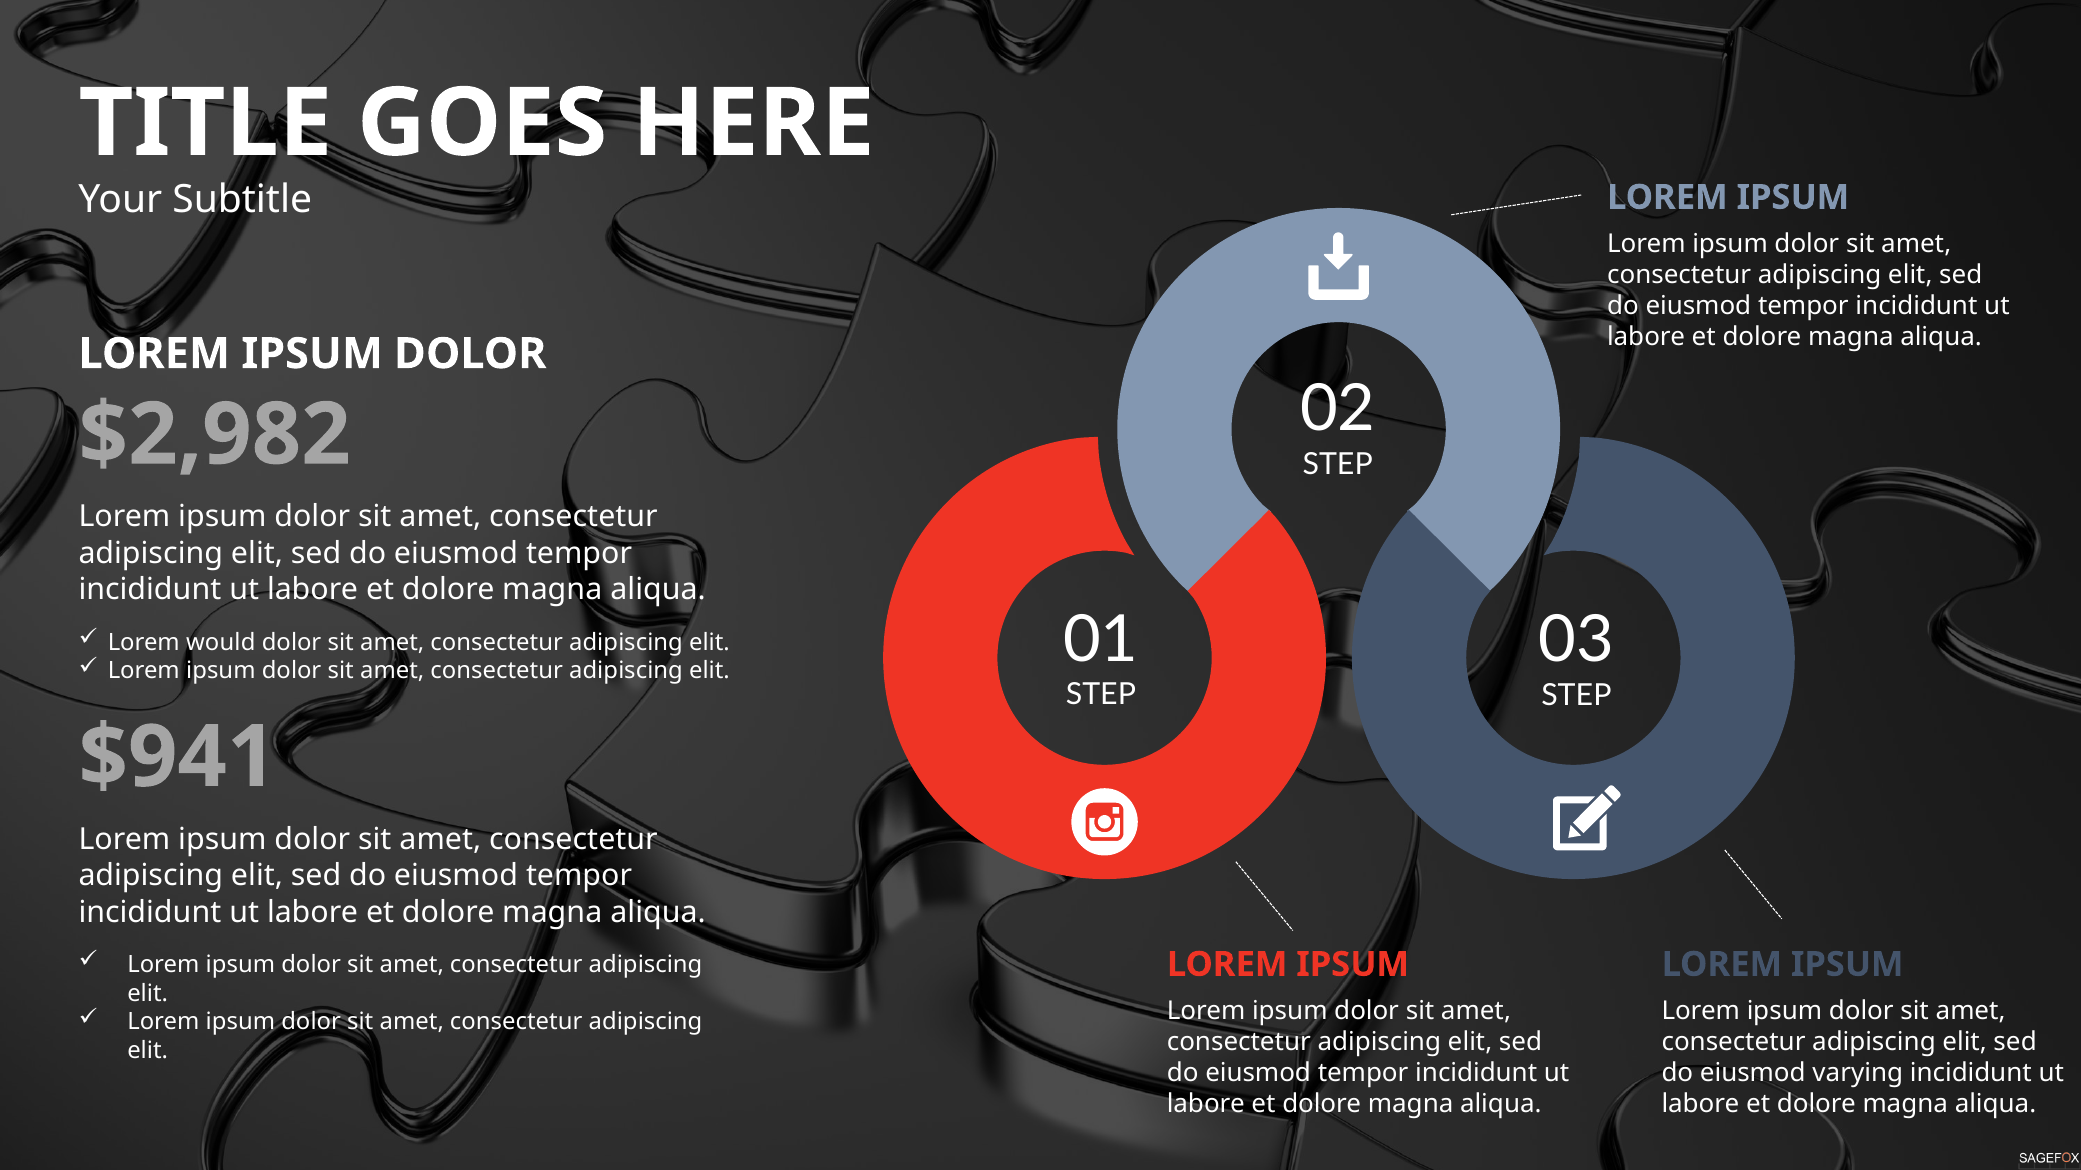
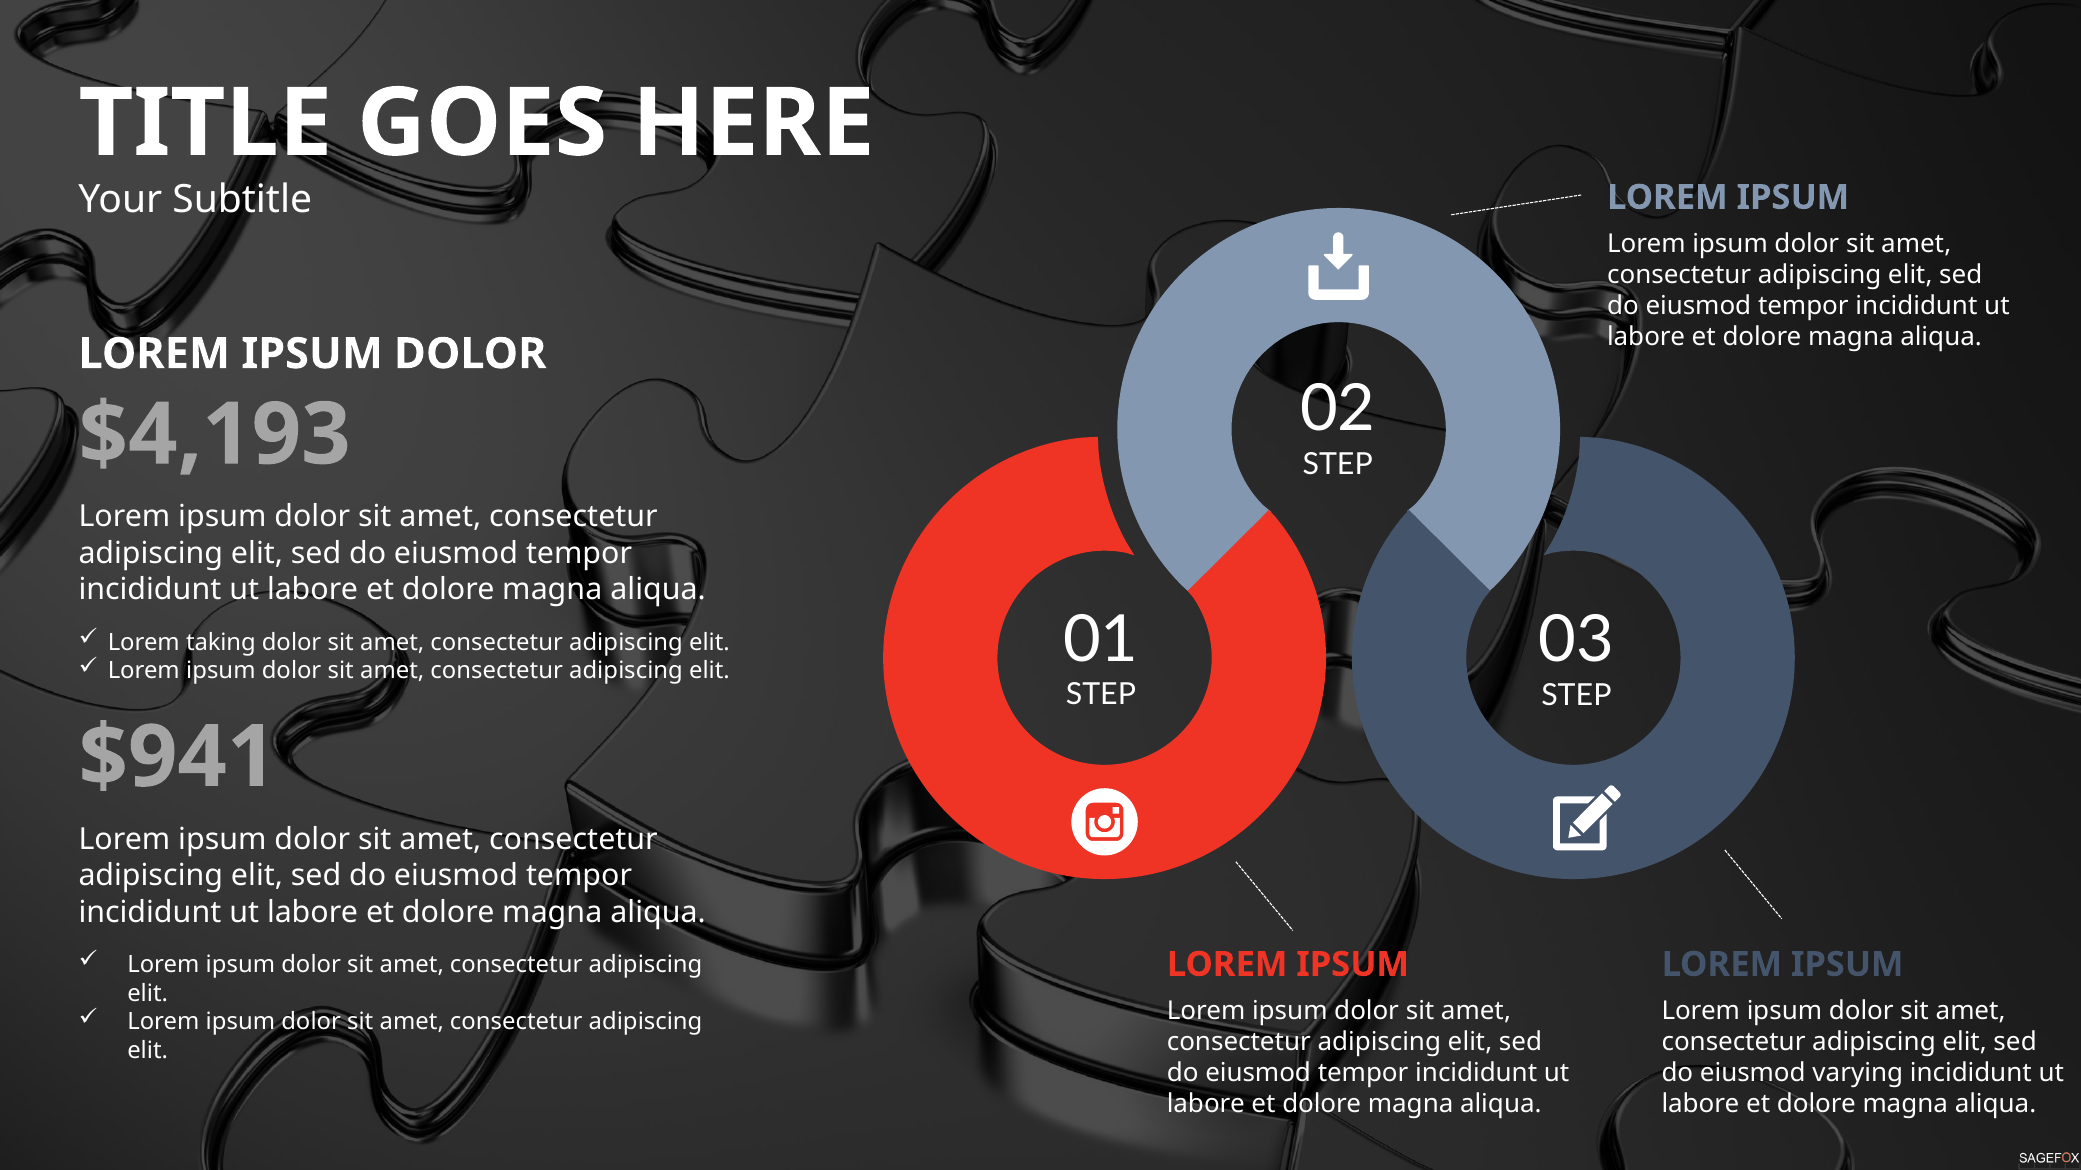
$2,982: $2,982 -> $4,193
would: would -> taking
